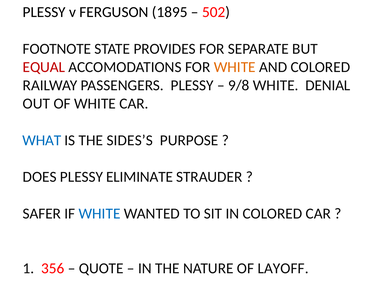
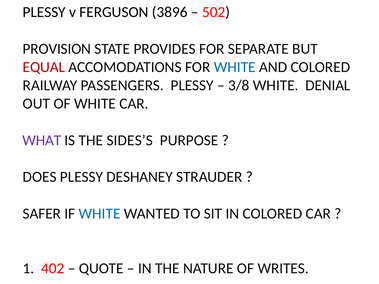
1895: 1895 -> 3896
FOOTNOTE: FOOTNOTE -> PROVISION
WHITE at (235, 67) colour: orange -> blue
9/8: 9/8 -> 3/8
WHAT colour: blue -> purple
ELIMINATE: ELIMINATE -> DESHANEY
356: 356 -> 402
LAYOFF: LAYOFF -> WRITES
